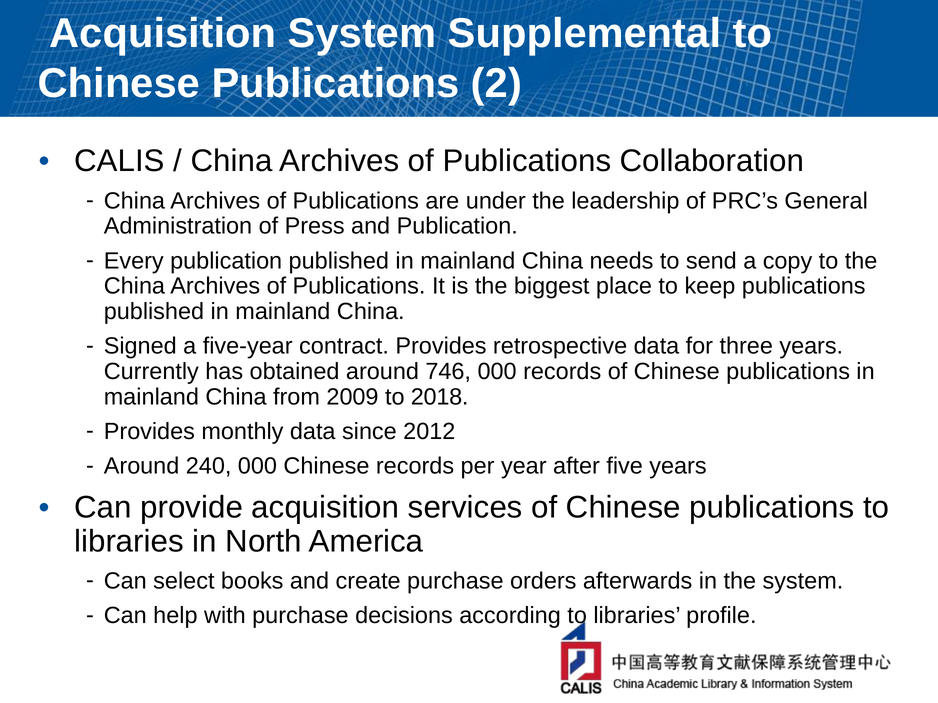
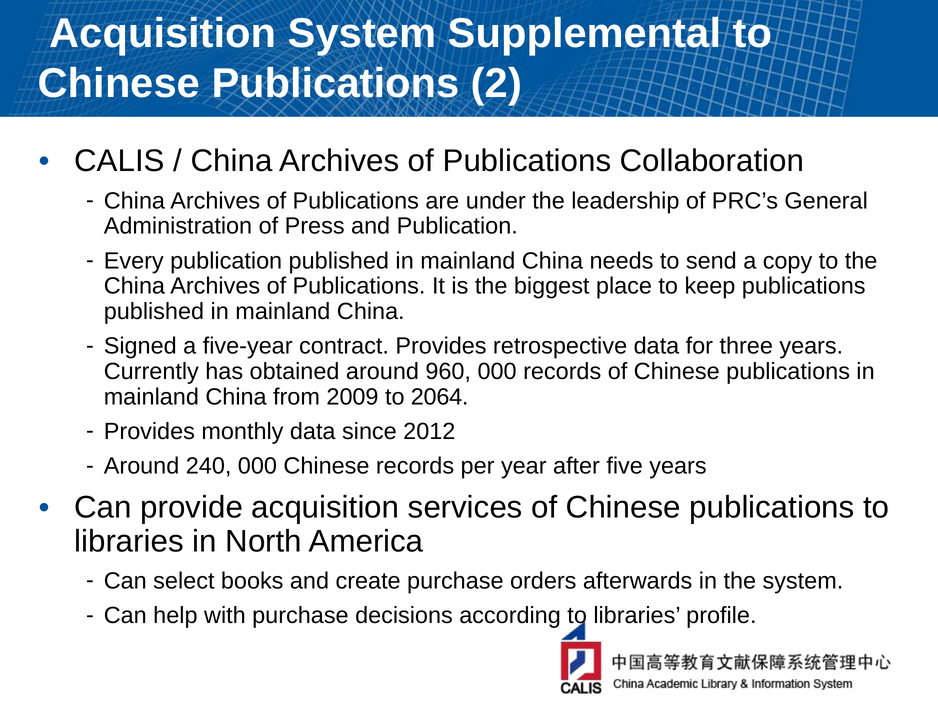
746: 746 -> 960
2018: 2018 -> 2064
